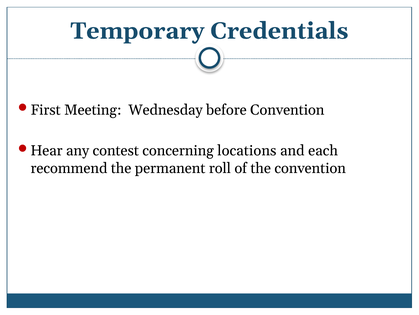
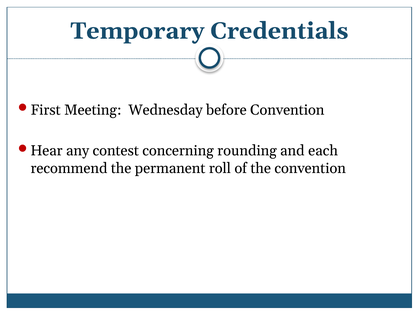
locations: locations -> rounding
